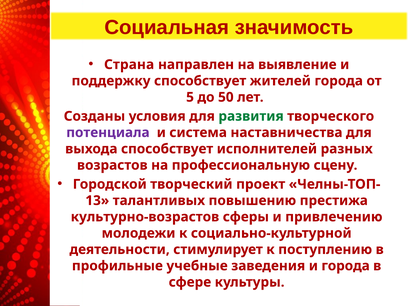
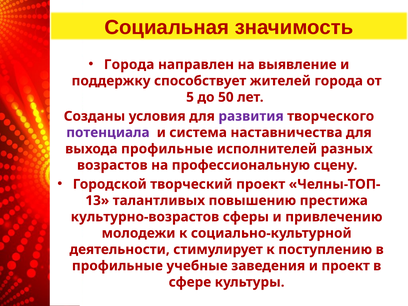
Страна at (129, 65): Страна -> Города
развития colour: green -> purple
выхода способствует: способствует -> профильные
и города: города -> проект
